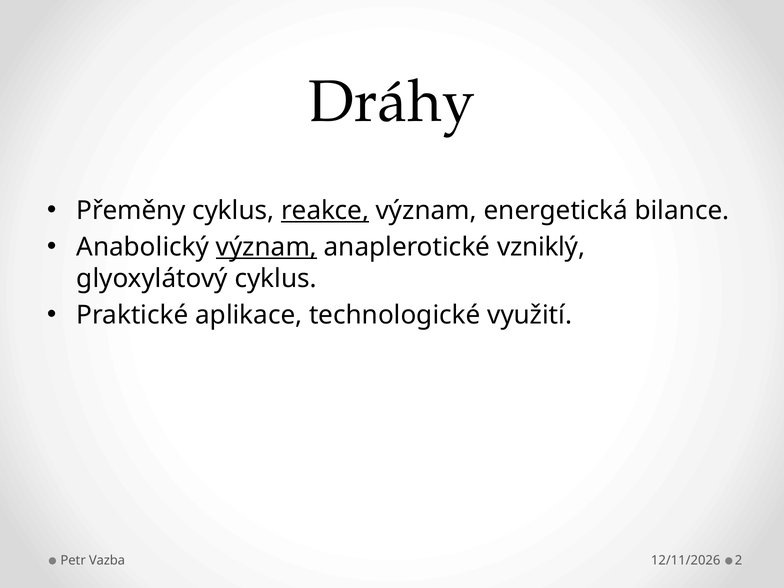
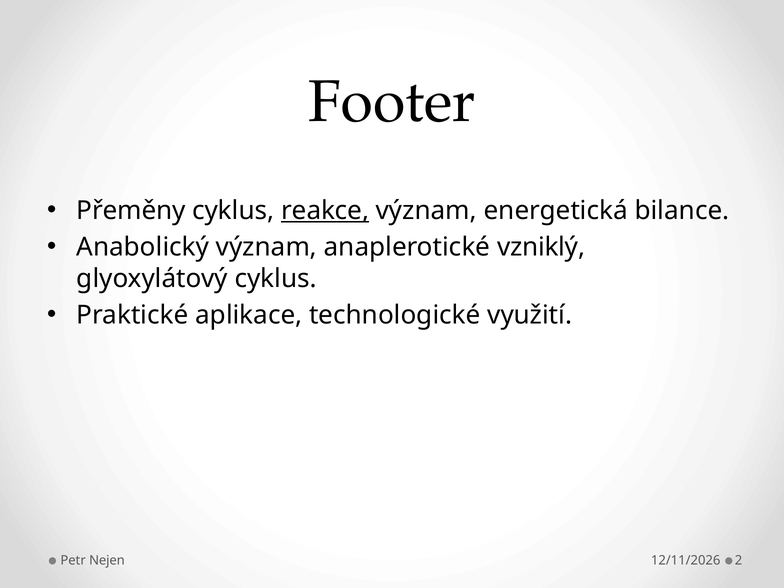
Dráhy: Dráhy -> Footer
význam at (266, 247) underline: present -> none
Vazba: Vazba -> Nejen
